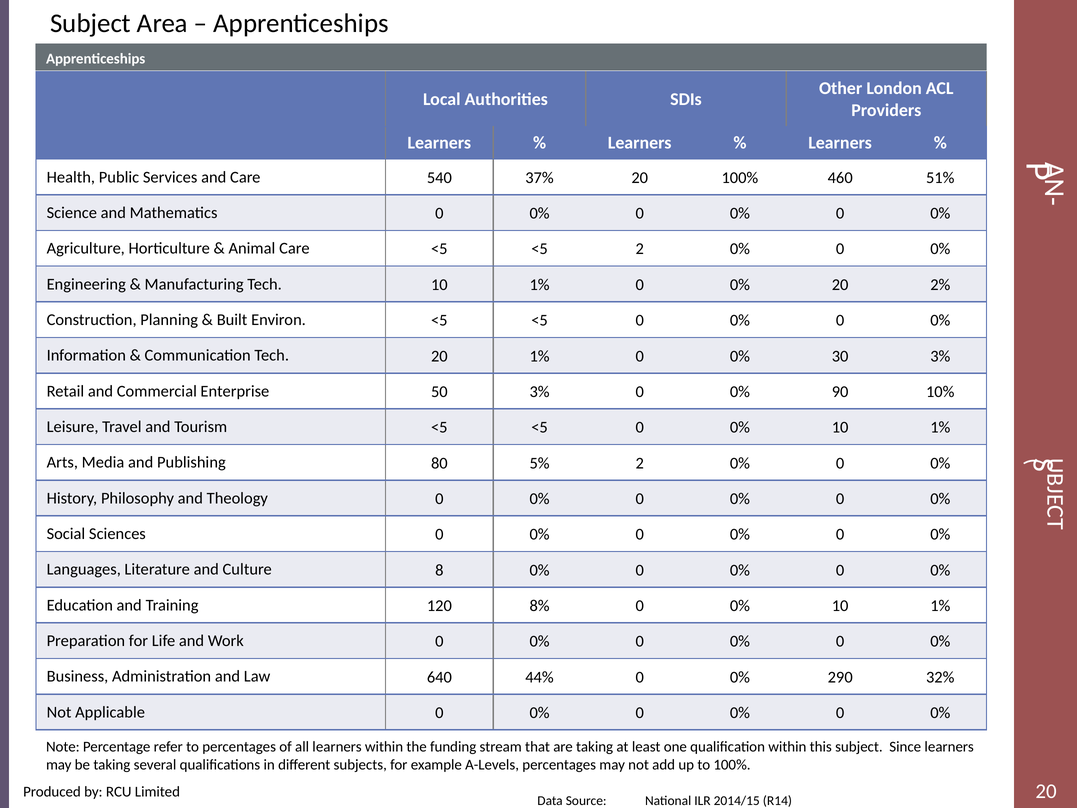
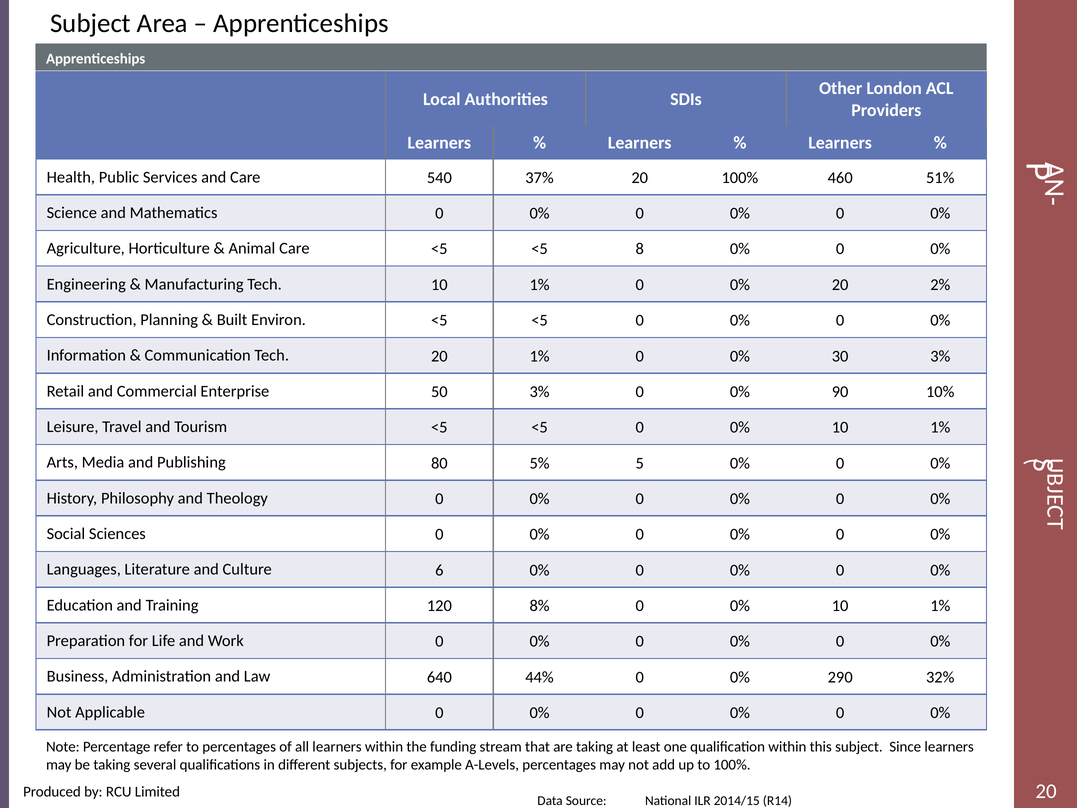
<5 2: 2 -> 8
5% 2: 2 -> 5
8: 8 -> 6
